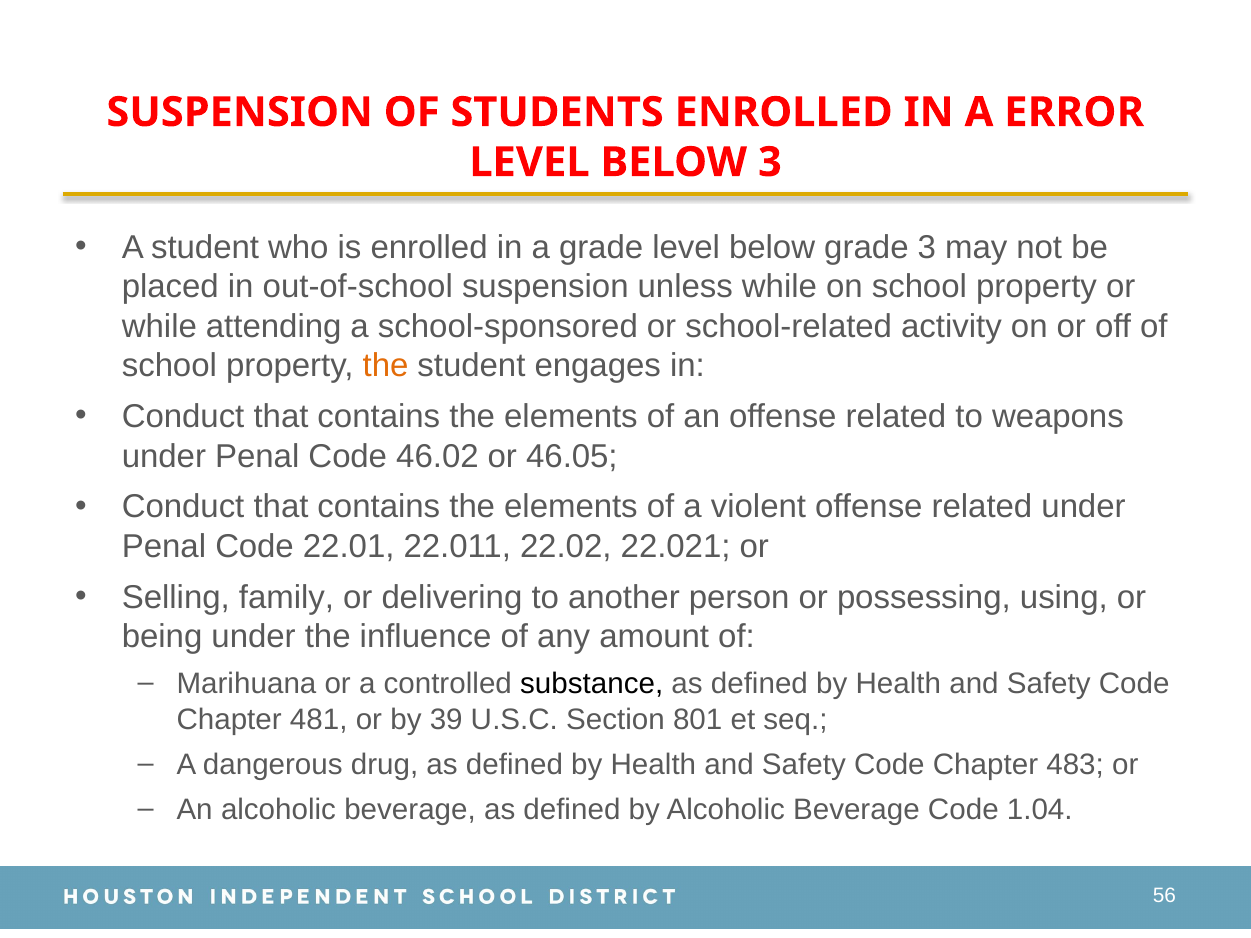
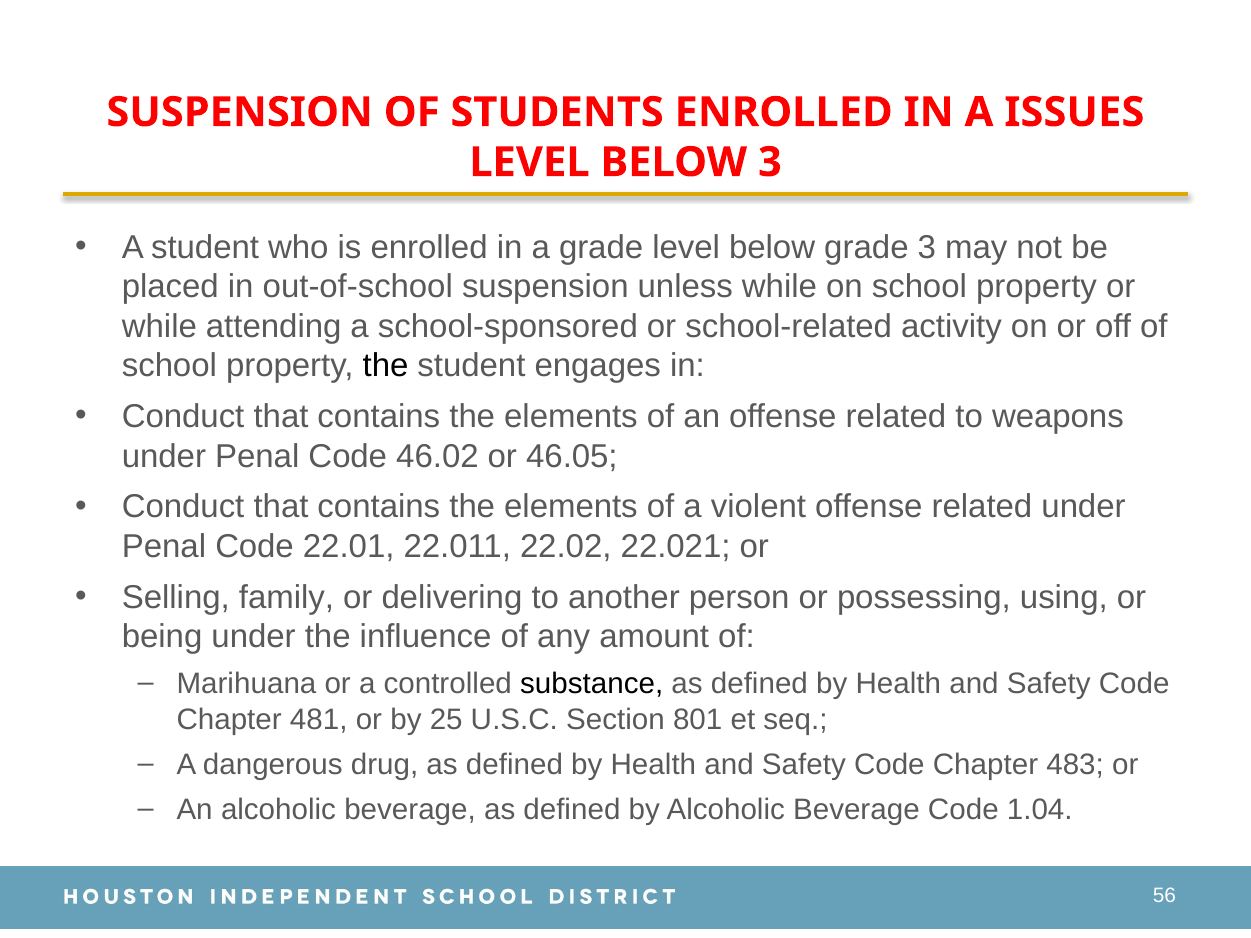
ERROR: ERROR -> ISSUES
the at (386, 366) colour: orange -> black
39: 39 -> 25
